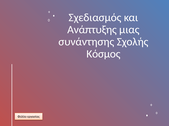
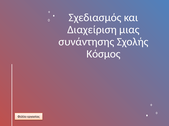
Ανάπτυξης: Ανάπτυξης -> Διαχείριση
